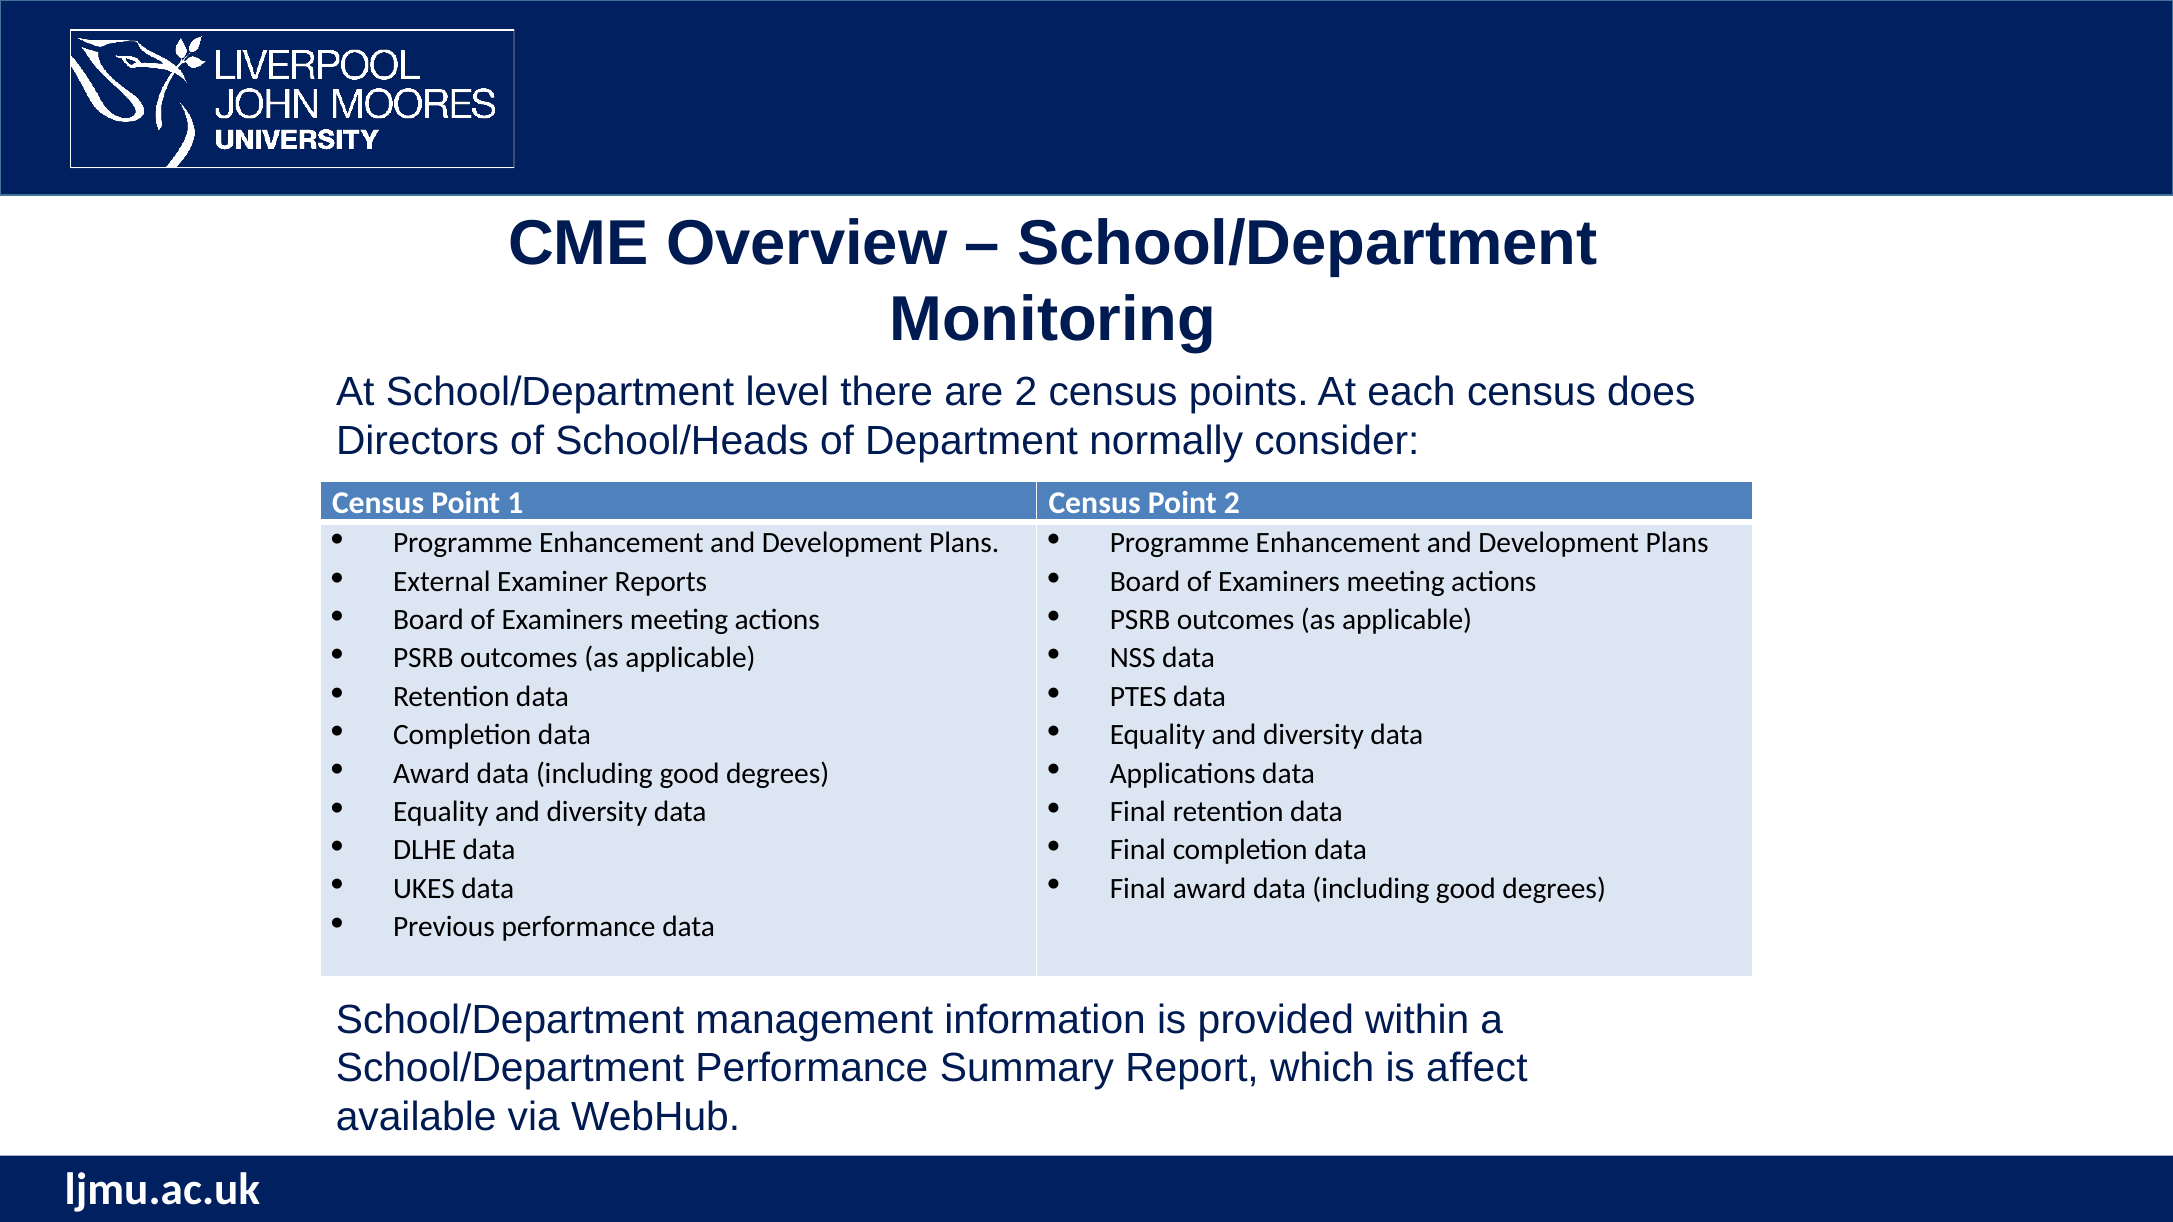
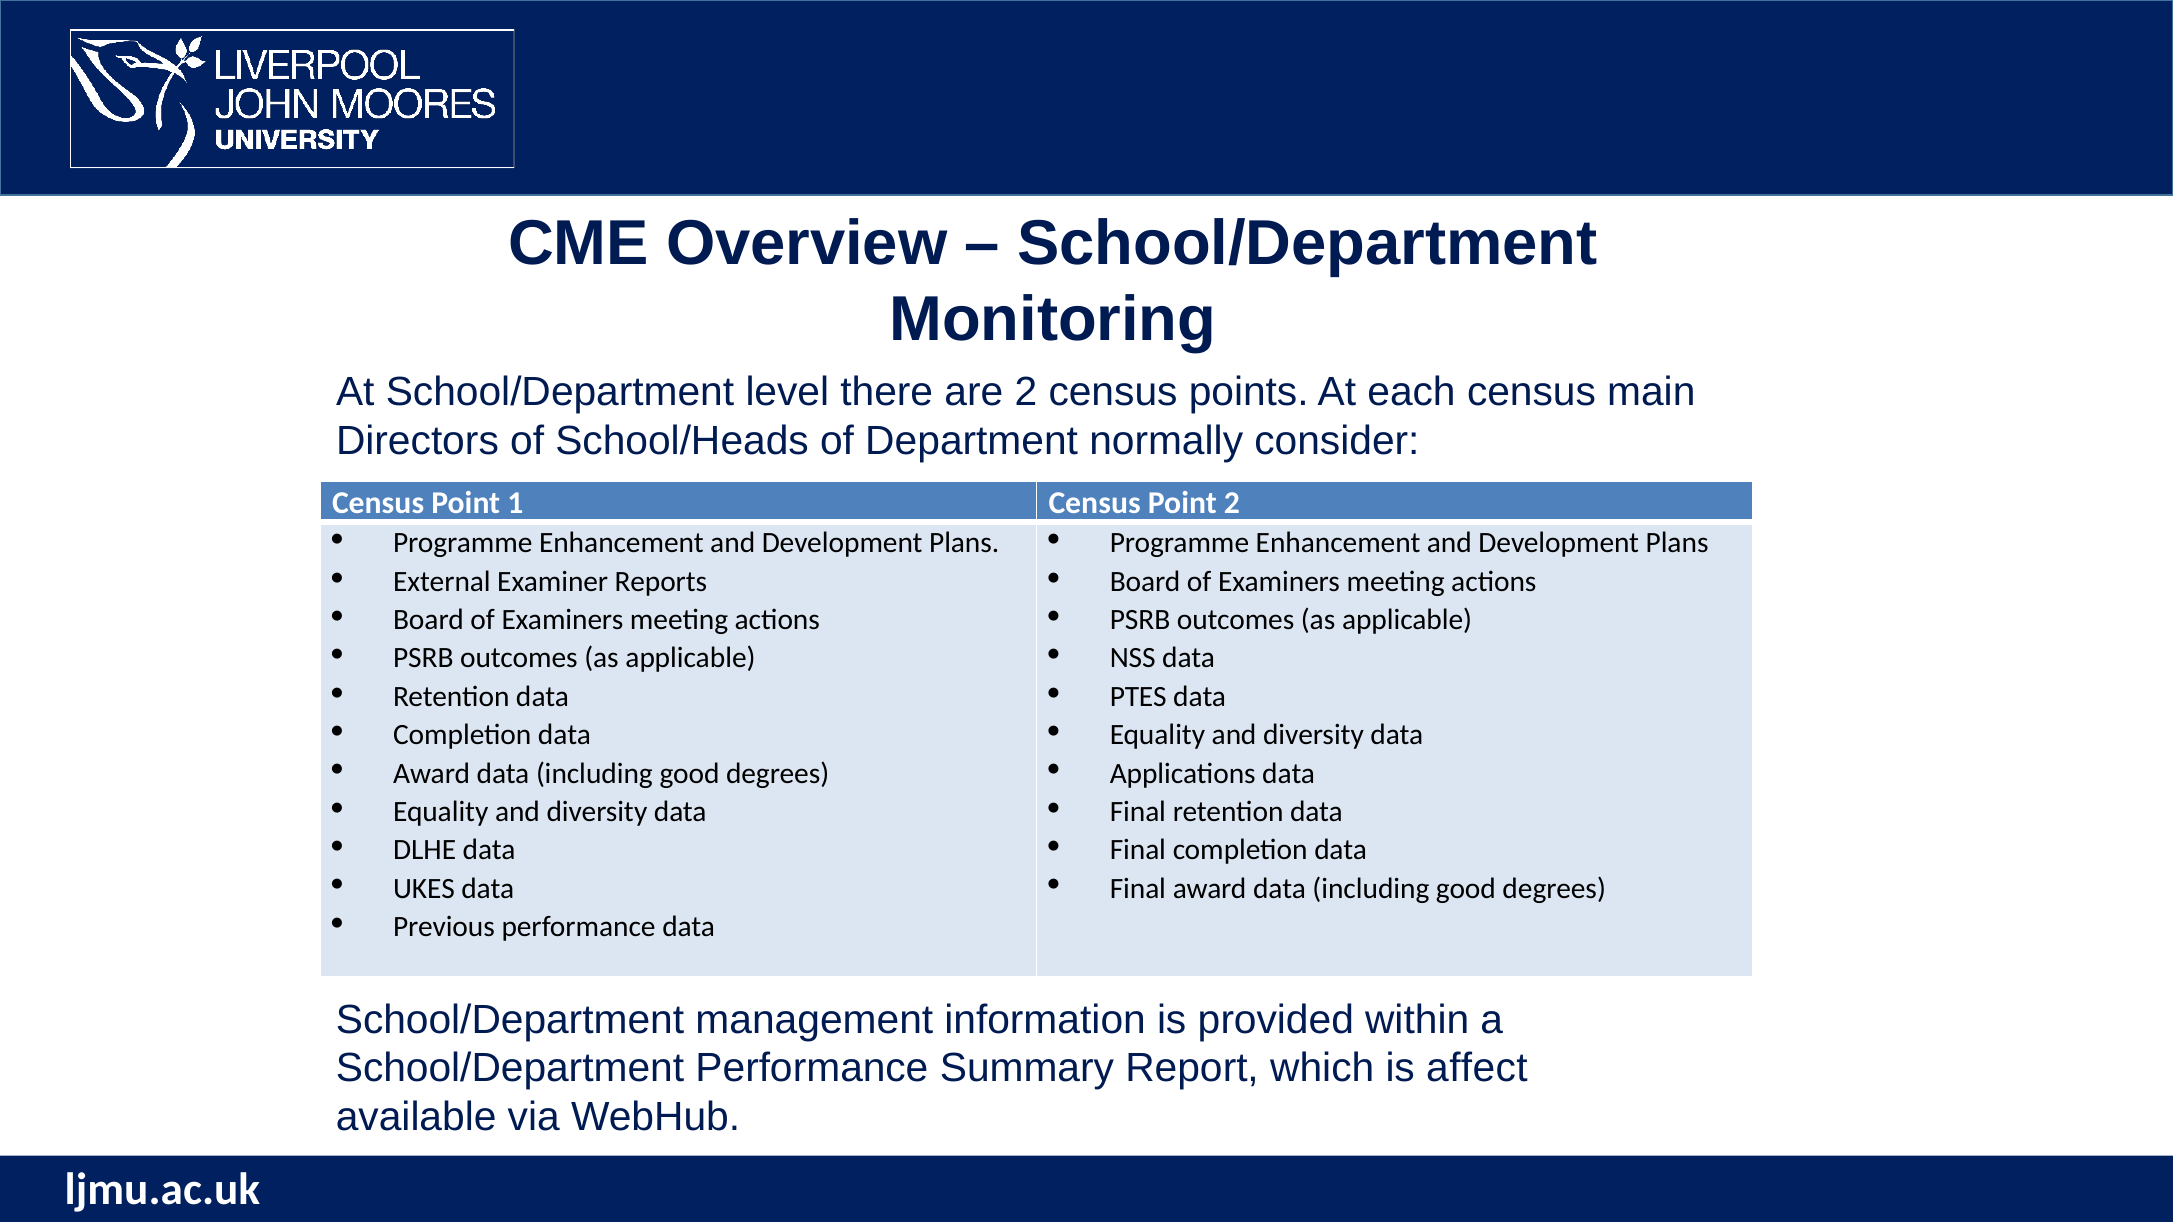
does: does -> main
